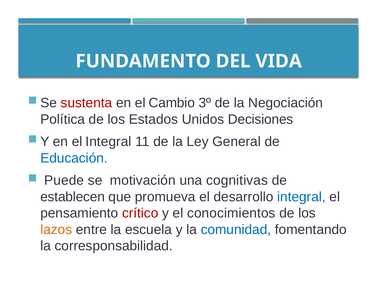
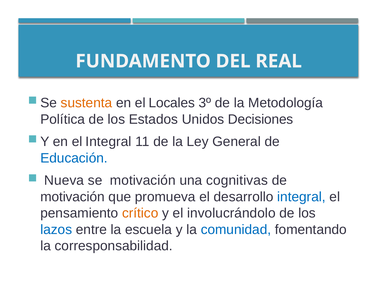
VIDA: VIDA -> REAL
sustenta colour: red -> orange
Cambio: Cambio -> Locales
Negociación: Negociación -> Metodología
Puede: Puede -> Nueva
establecen at (73, 197): establecen -> motivación
crítico colour: red -> orange
conocimientos: conocimientos -> involucrándolo
lazos colour: orange -> blue
